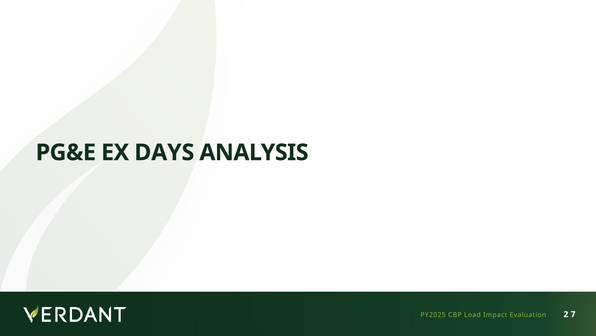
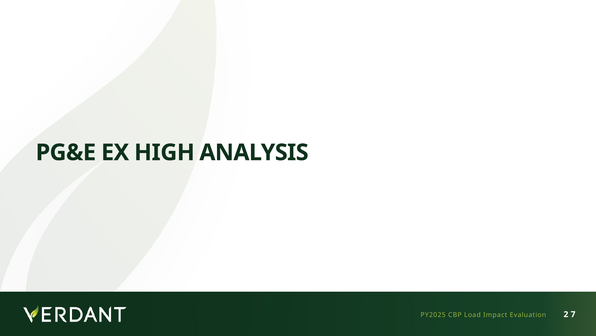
DAYS: DAYS -> HIGH
